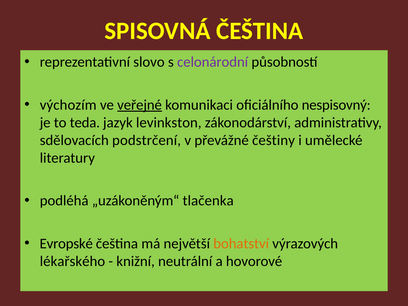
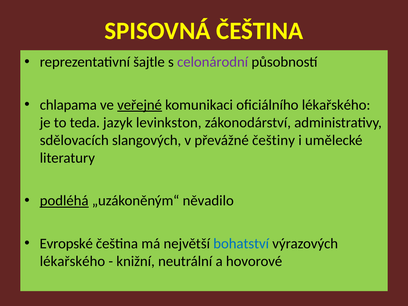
slovo: slovo -> šajtle
výchozím: výchozím -> chlapama
oficiálního nespisovný: nespisovný -> lékařského
podstrčení: podstrčení -> slangových
podléhá underline: none -> present
tlačenka: tlačenka -> něvadilo
bohatství colour: orange -> blue
